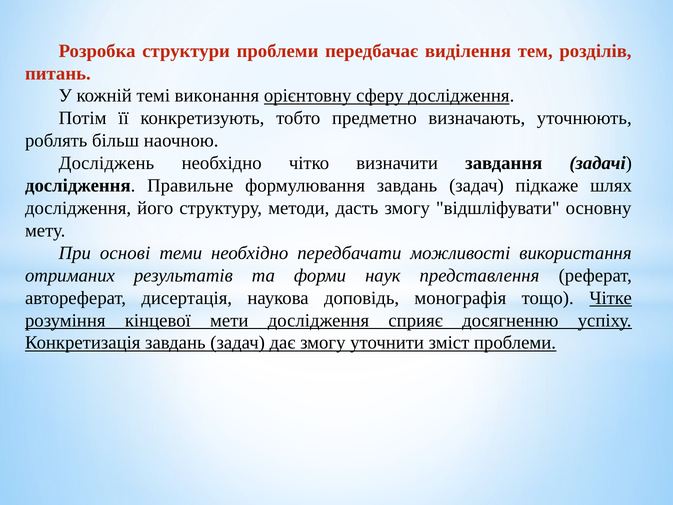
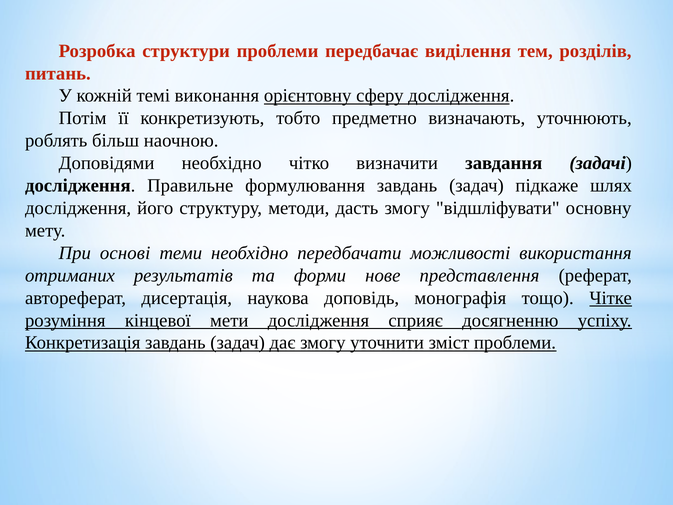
Досліджень: Досліджень -> Доповідями
наук: наук -> нове
